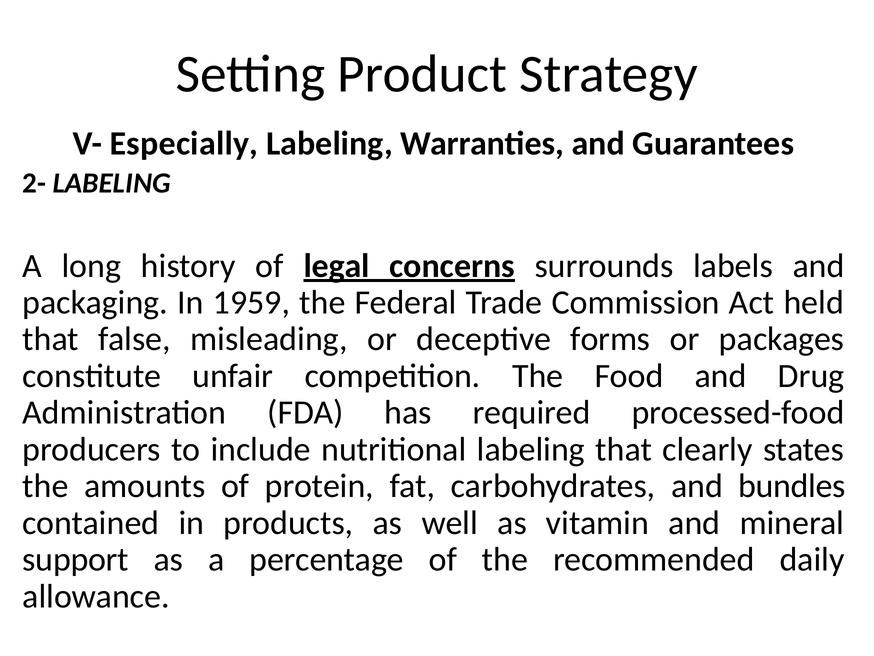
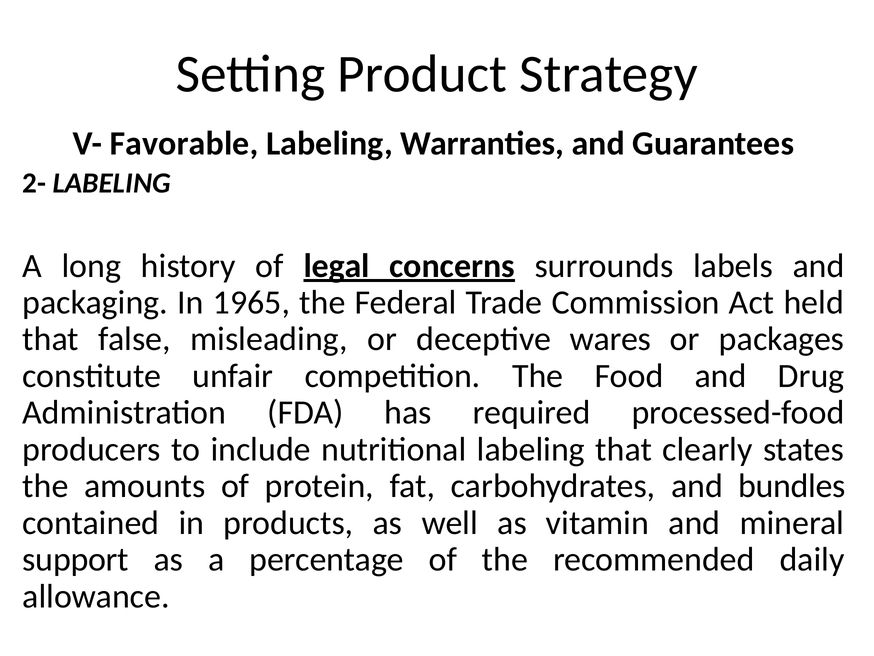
Especially: Especially -> Favorable
1959: 1959 -> 1965
forms: forms -> wares
